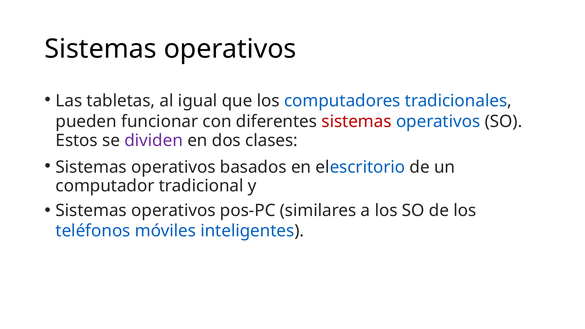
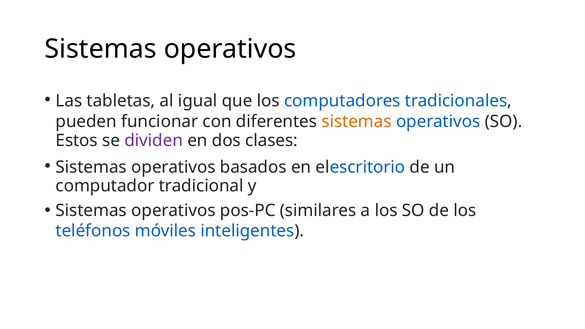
sistemas at (357, 122) colour: red -> orange
